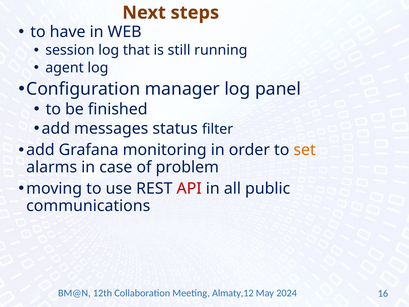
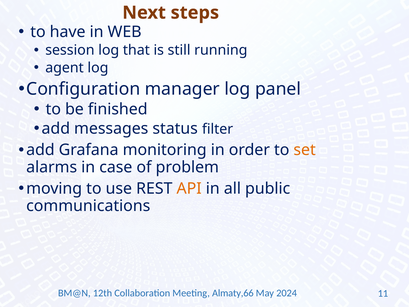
API colour: red -> orange
Almaty,12: Almaty,12 -> Almaty,66
16: 16 -> 11
